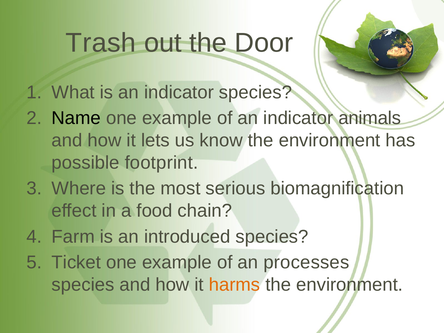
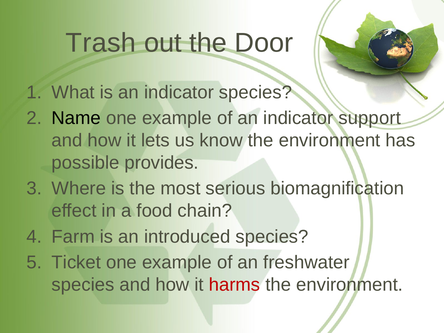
animals: animals -> support
footprint: footprint -> provides
processes: processes -> freshwater
harms colour: orange -> red
